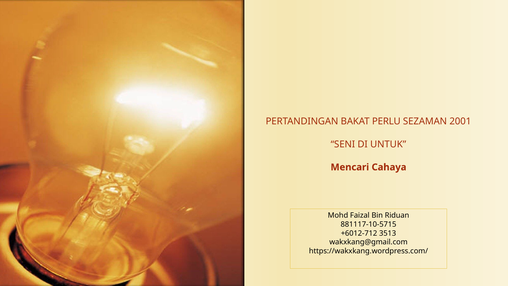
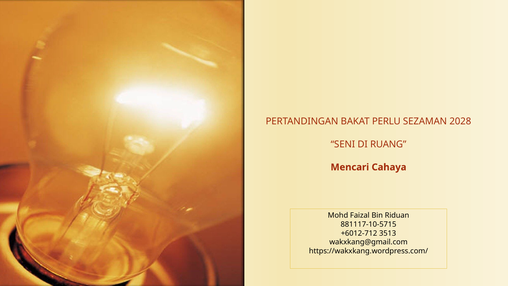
2001: 2001 -> 2028
UNTUK: UNTUK -> RUANG
